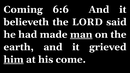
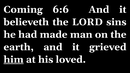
said: said -> sins
man underline: present -> none
come: come -> loved
